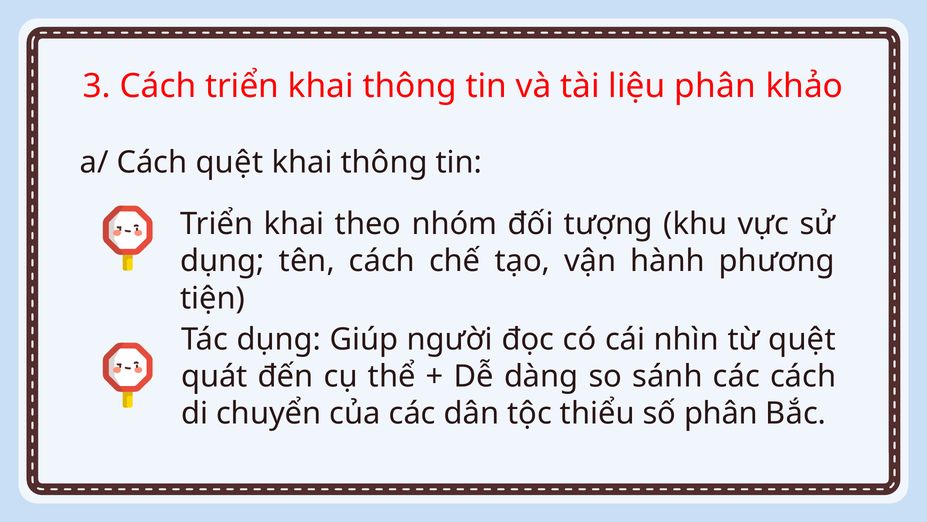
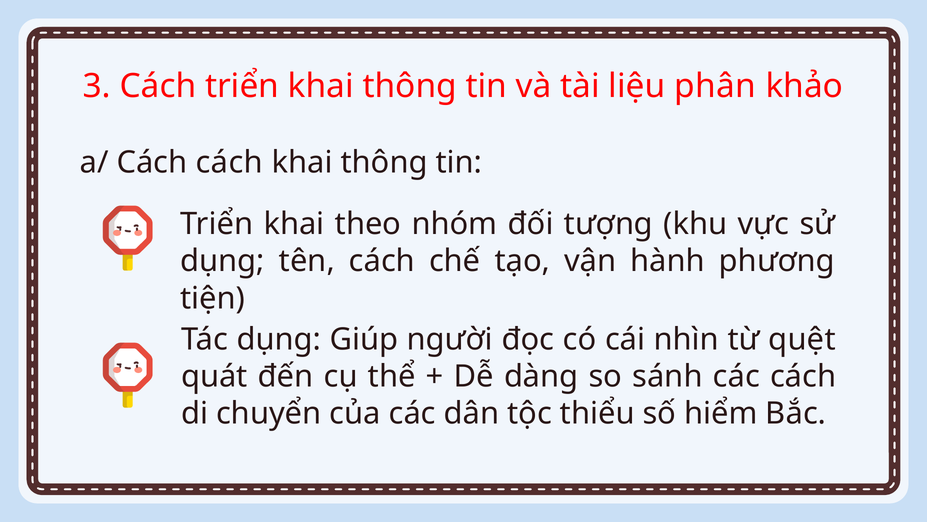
Cách quệt: quệt -> cách
số phân: phân -> hiểm
